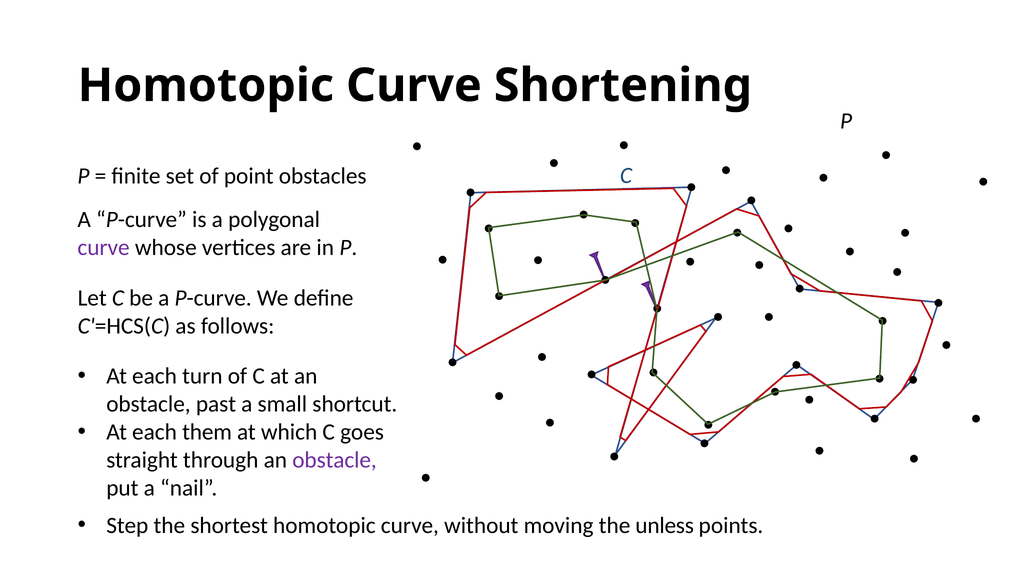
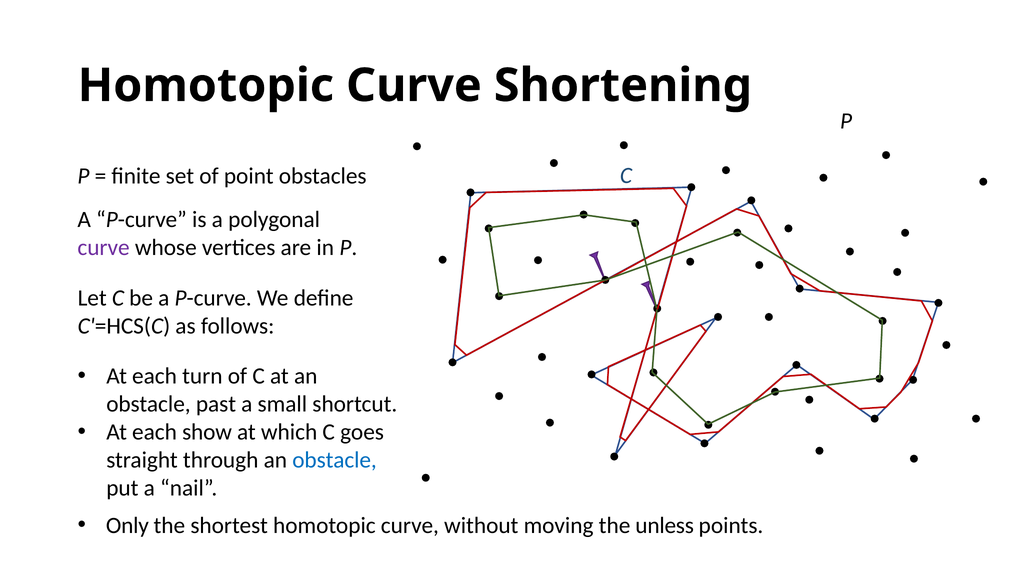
them: them -> show
obstacle at (335, 460) colour: purple -> blue
Step: Step -> Only
